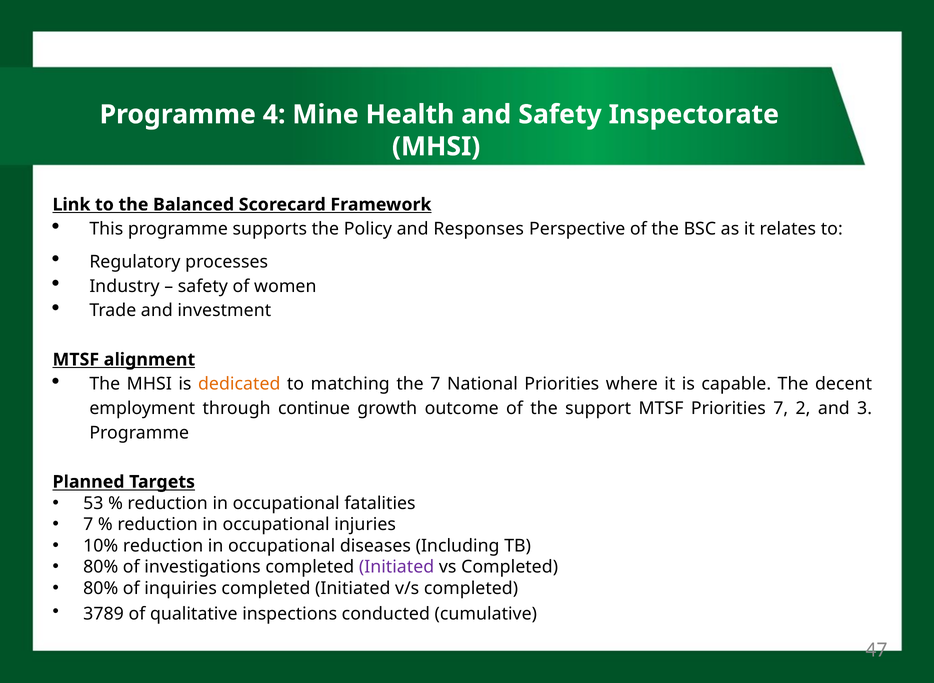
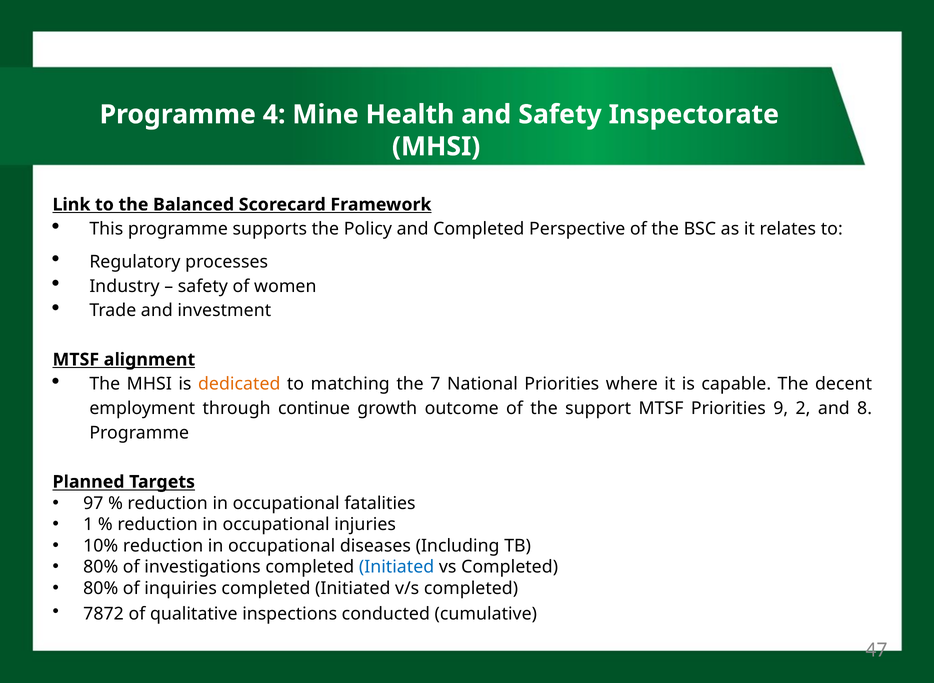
and Responses: Responses -> Completed
Priorities 7: 7 -> 9
3: 3 -> 8
53: 53 -> 97
7 at (88, 525): 7 -> 1
Initiated at (397, 567) colour: purple -> blue
3789: 3789 -> 7872
